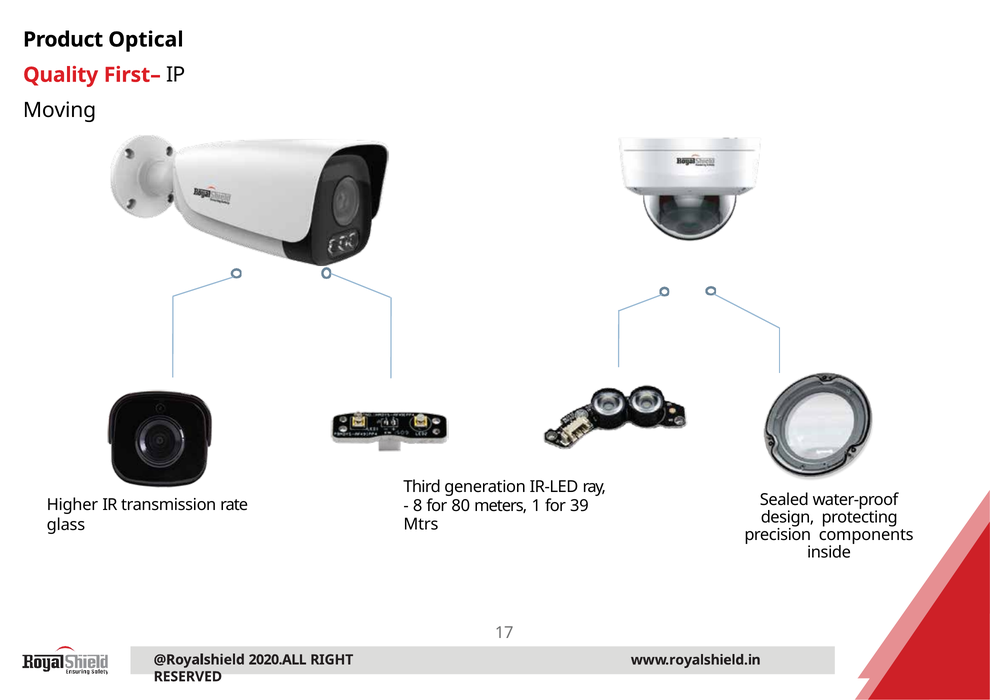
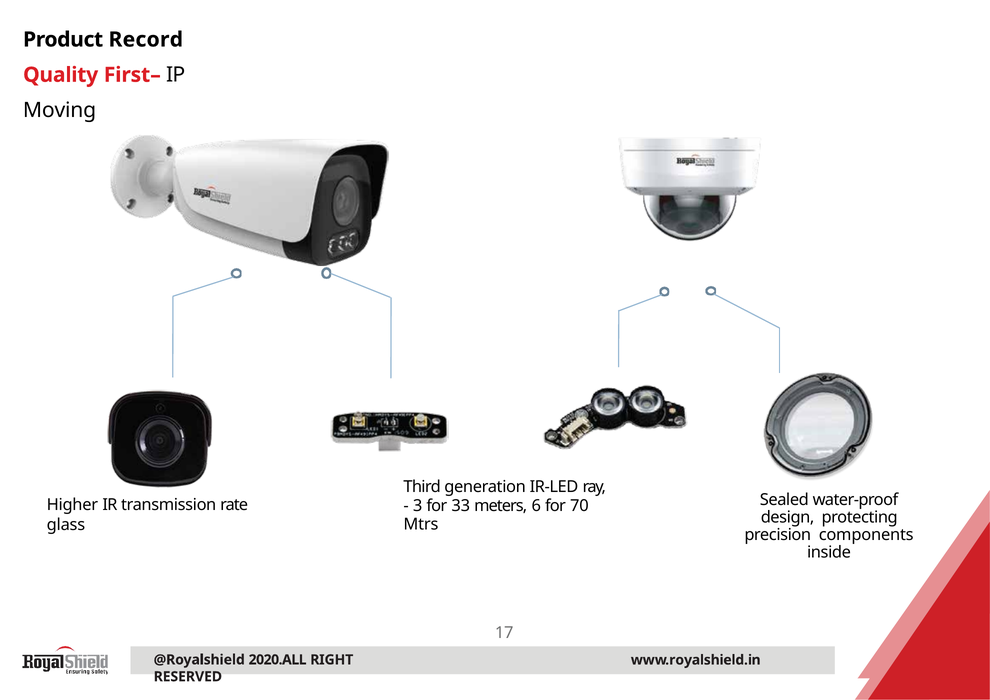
Optical: Optical -> Record
8: 8 -> 3
80: 80 -> 33
1: 1 -> 6
39: 39 -> 70
